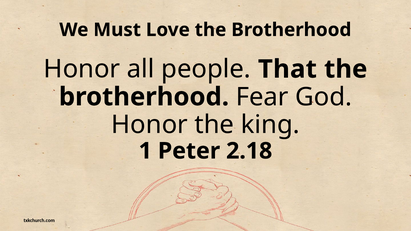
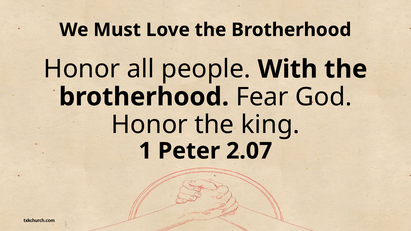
That: That -> With
2.18: 2.18 -> 2.07
